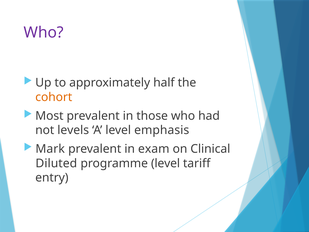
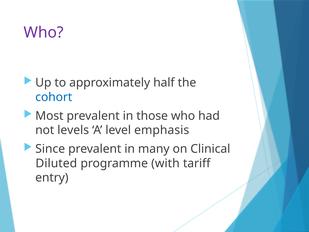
cohort colour: orange -> blue
Mark: Mark -> Since
exam: exam -> many
programme level: level -> with
